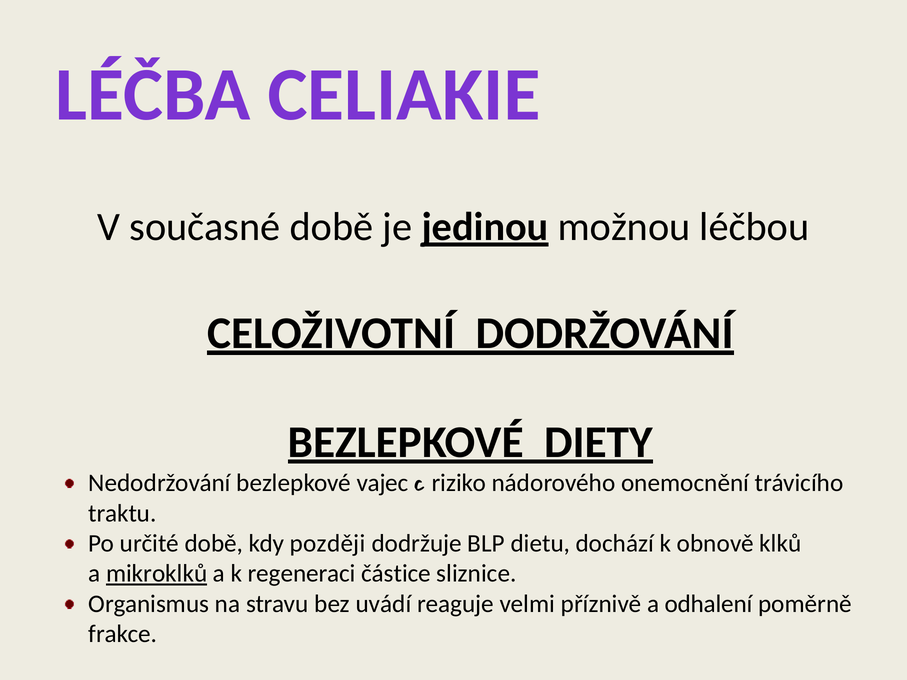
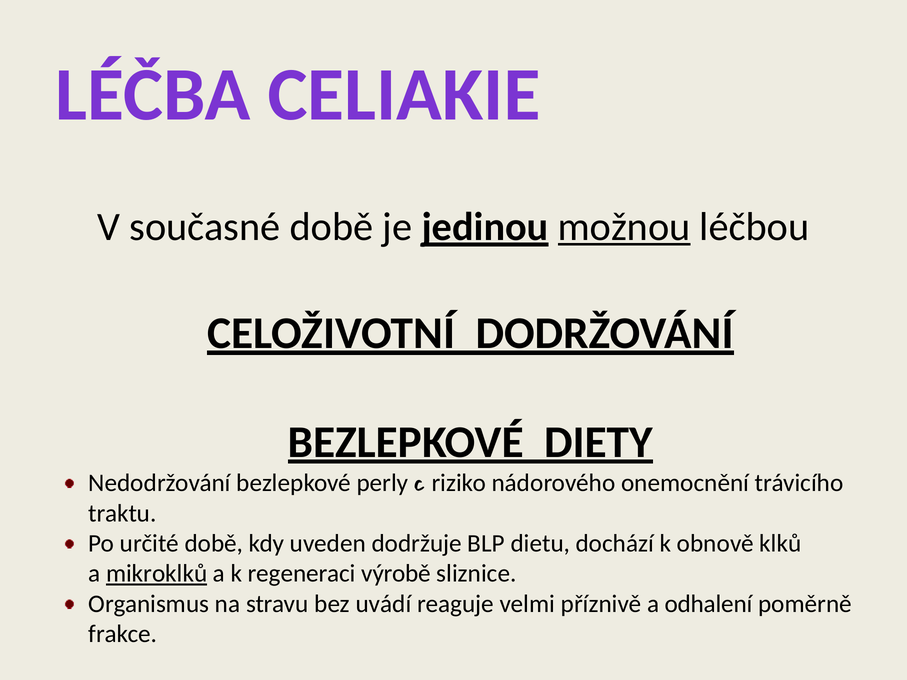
možnou underline: none -> present
vajec: vajec -> perly
později: později -> uveden
částice: částice -> výrobě
